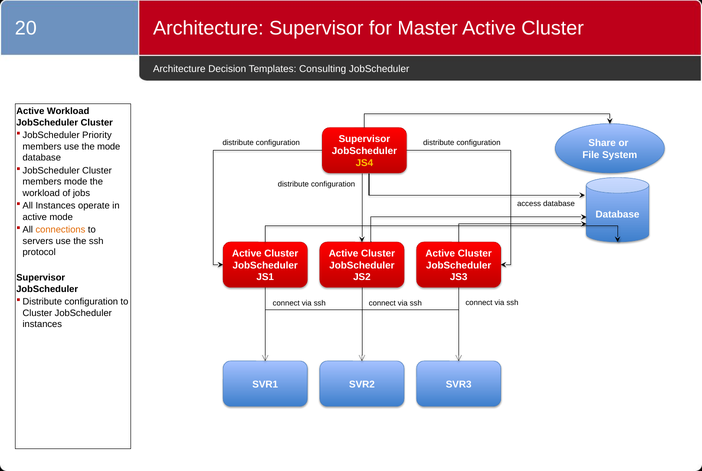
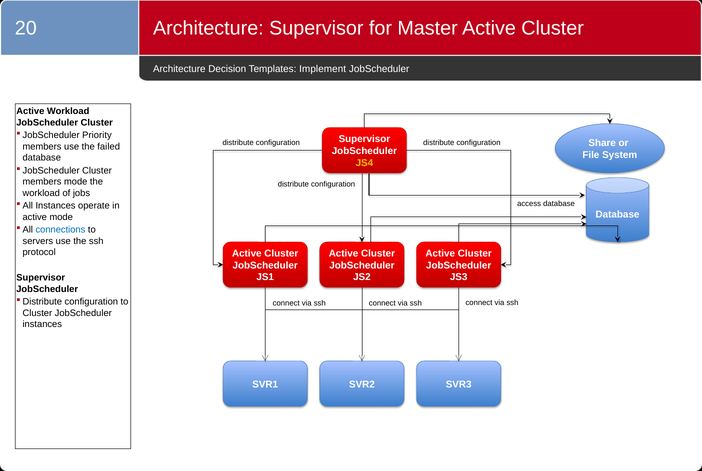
Consulting: Consulting -> Implement
the mode: mode -> failed
connections colour: orange -> blue
